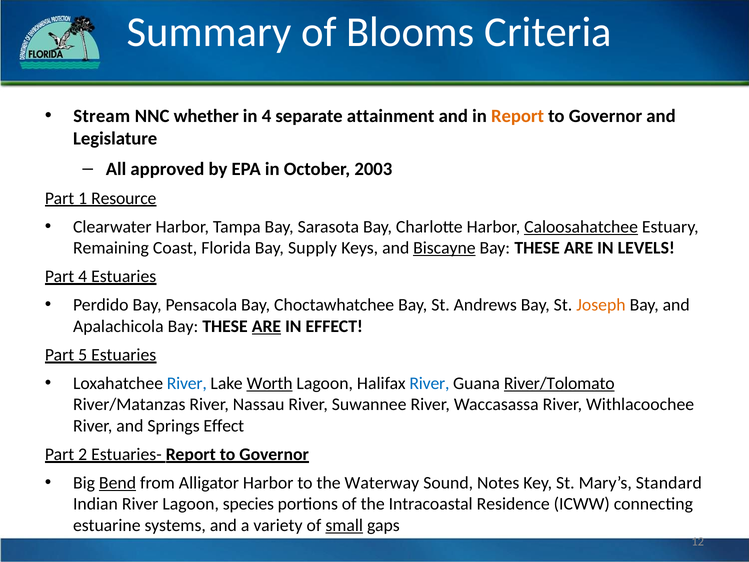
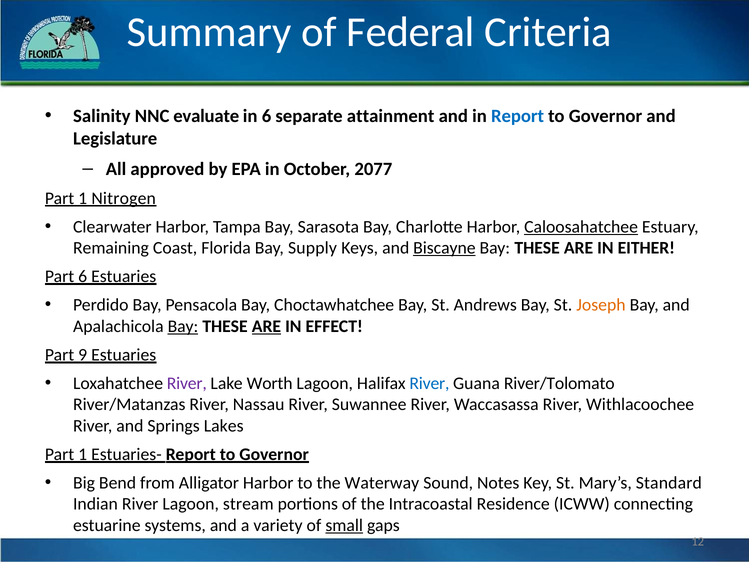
Blooms: Blooms -> Federal
Stream: Stream -> Salinity
whether: whether -> evaluate
in 4: 4 -> 6
Report at (518, 116) colour: orange -> blue
2003: 2003 -> 2077
Resource: Resource -> Nitrogen
LEVELS: LEVELS -> EITHER
Part 4: 4 -> 6
Bay at (183, 326) underline: none -> present
5: 5 -> 9
River at (187, 383) colour: blue -> purple
Worth underline: present -> none
River/Tolomato underline: present -> none
Springs Effect: Effect -> Lakes
2 at (83, 454): 2 -> 1
Bend underline: present -> none
species: species -> stream
